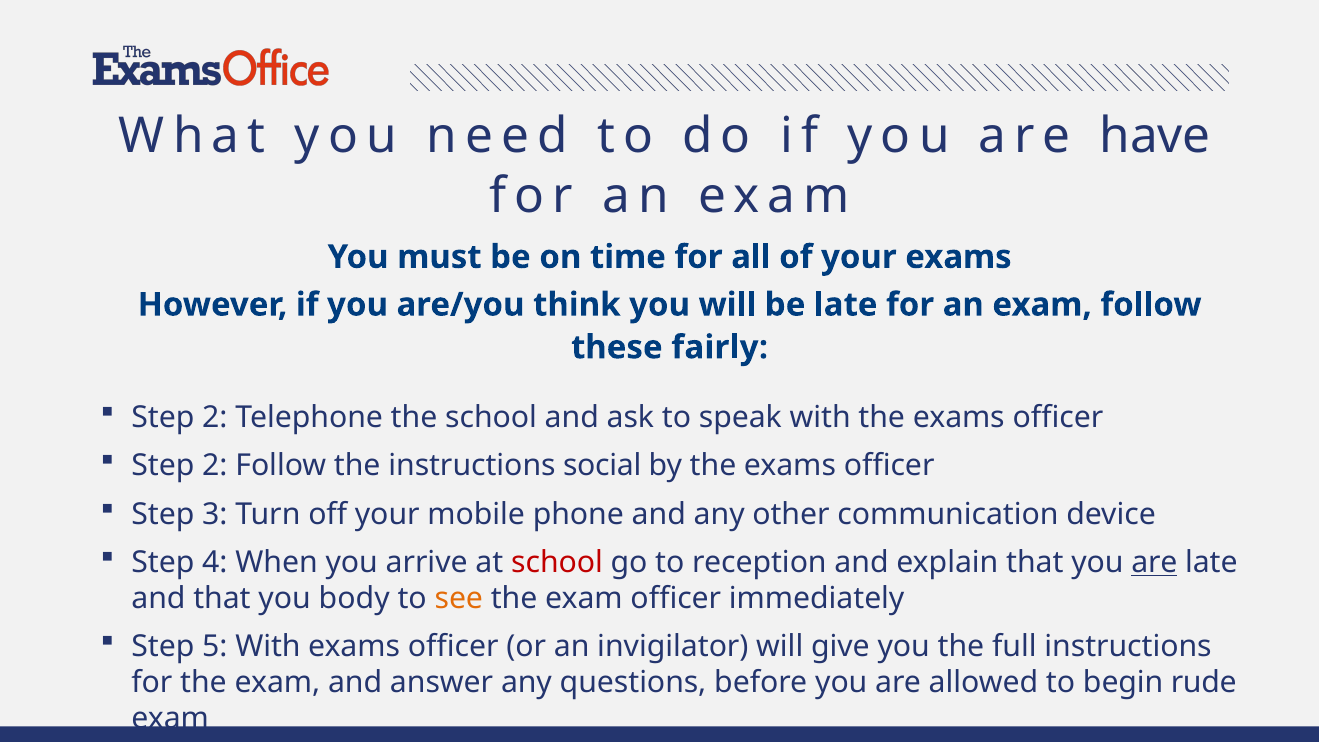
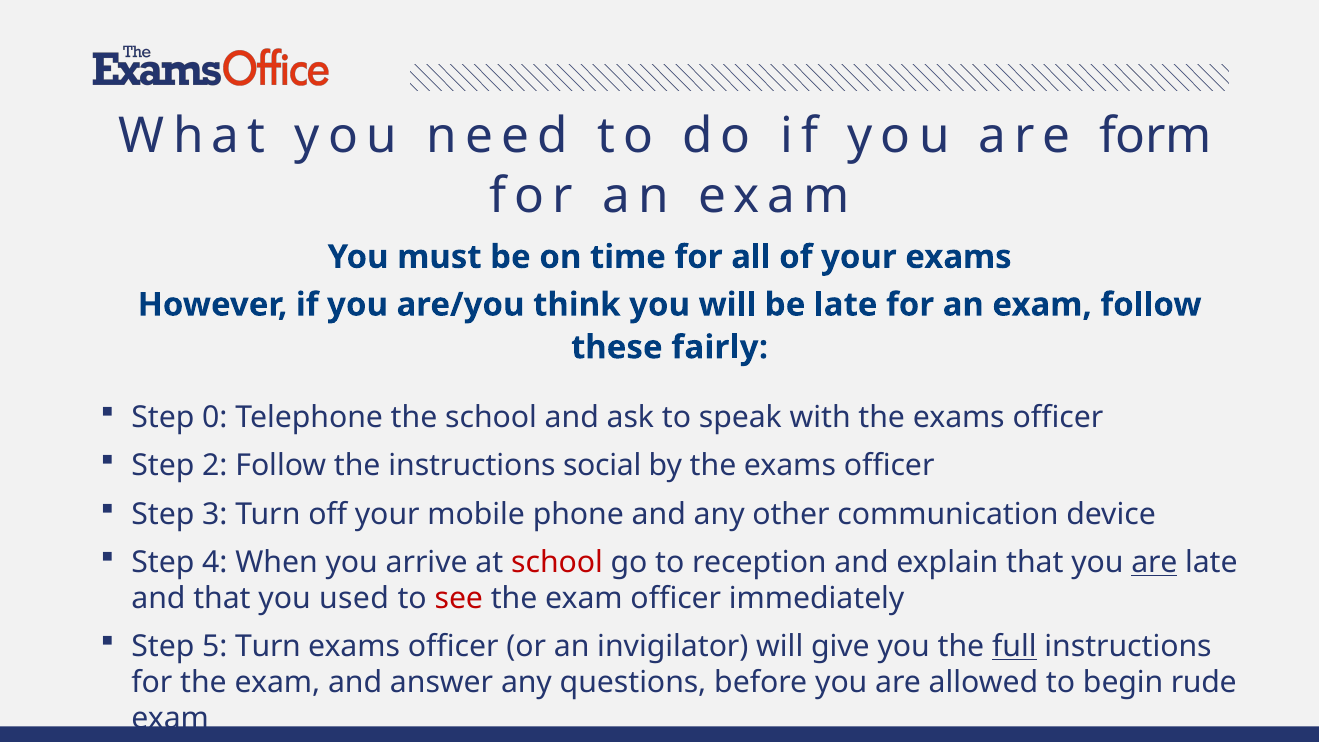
have: have -> form
2 at (215, 418): 2 -> 0
body: body -> used
see colour: orange -> red
5 With: With -> Turn
full underline: none -> present
